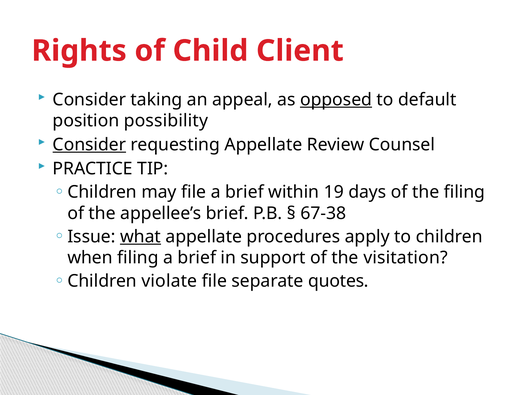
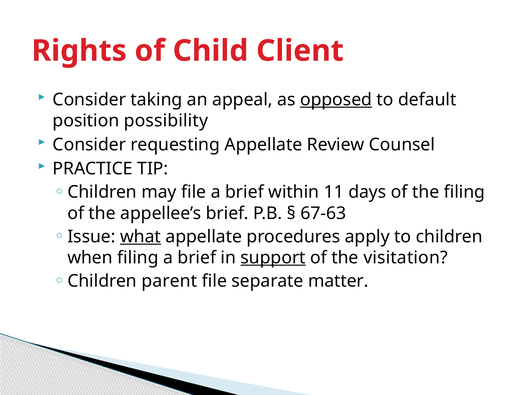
Consider at (89, 145) underline: present -> none
19: 19 -> 11
67-38: 67-38 -> 67-63
support underline: none -> present
violate: violate -> parent
quotes: quotes -> matter
